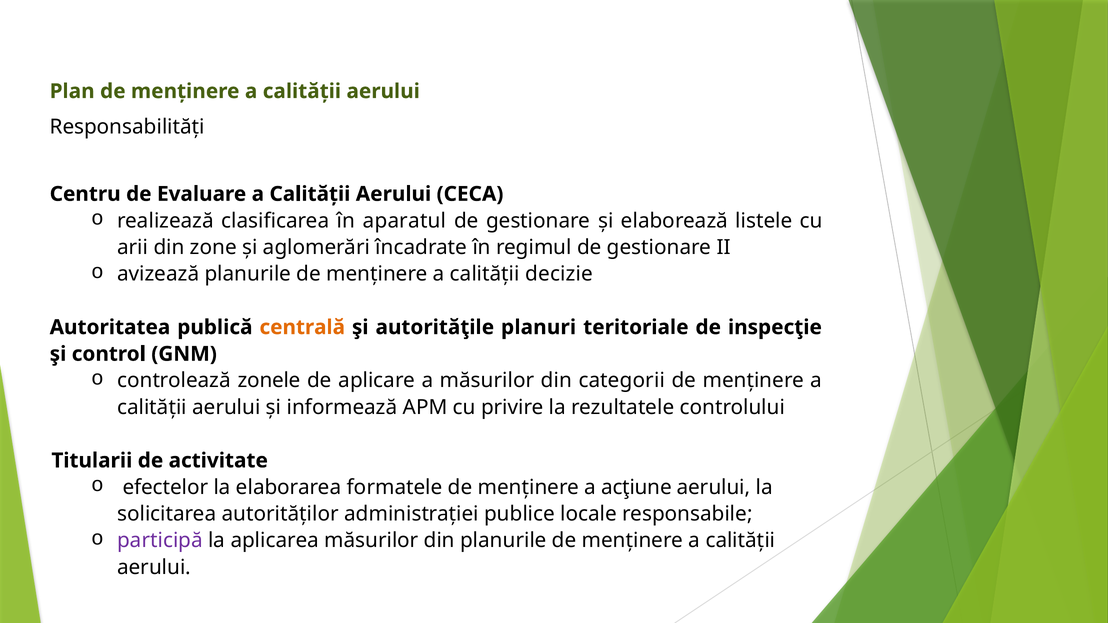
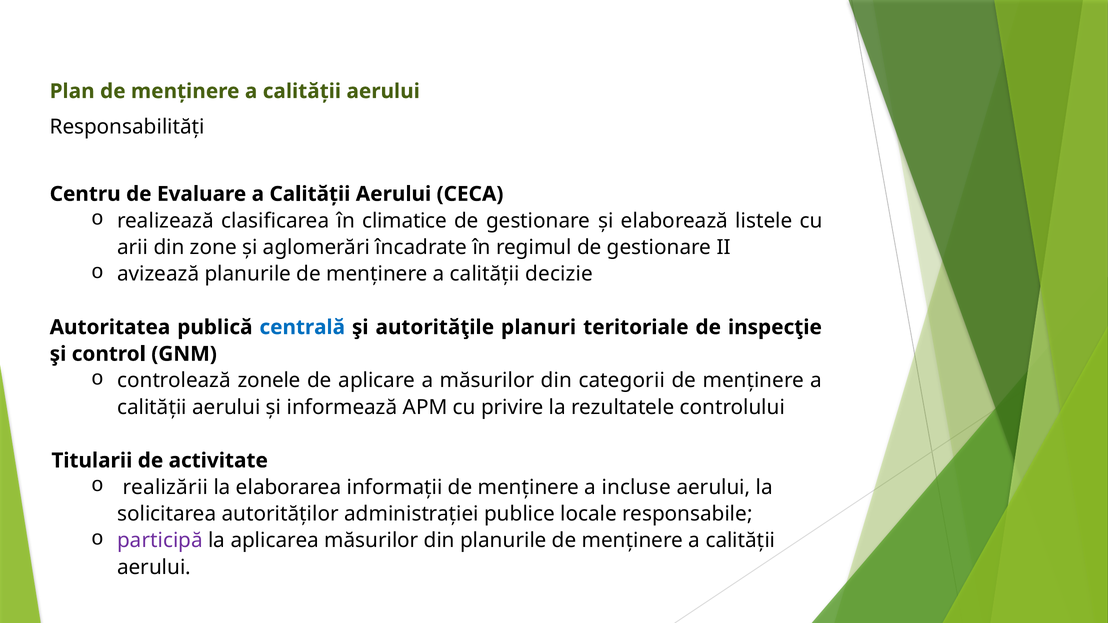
aparatul: aparatul -> climatice
centrală colour: orange -> blue
efectelor: efectelor -> realizării
formatele: formatele -> informații
acţiune: acţiune -> incluse
